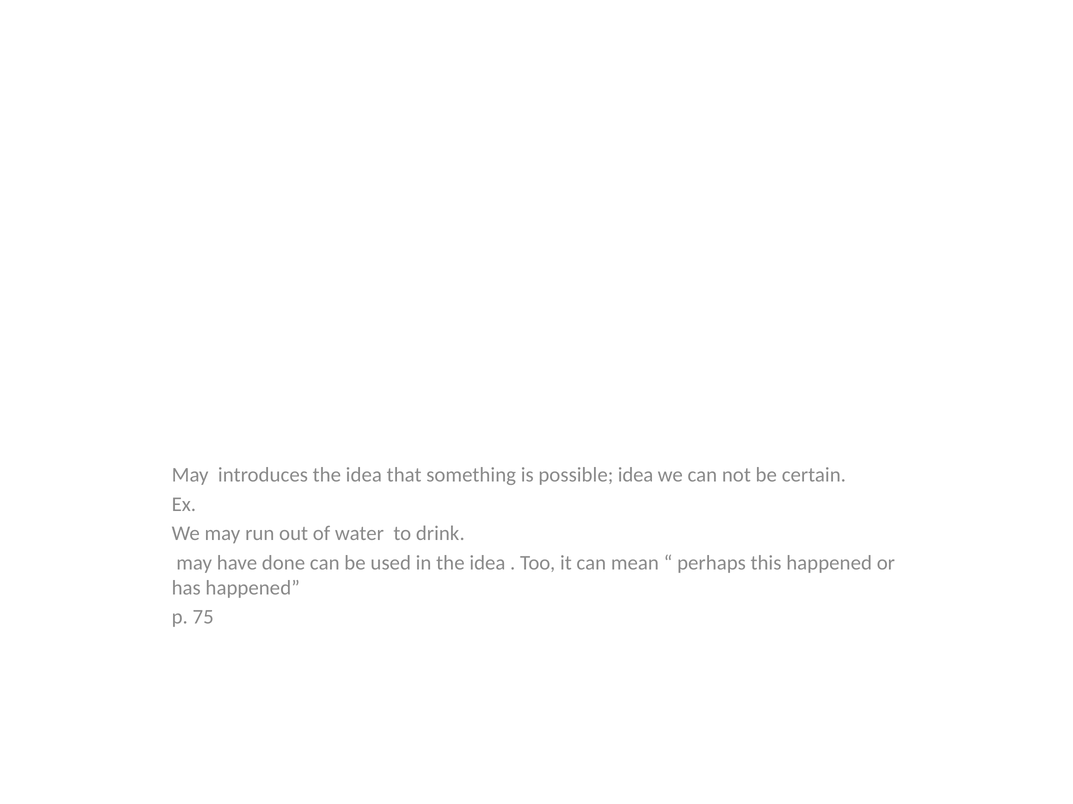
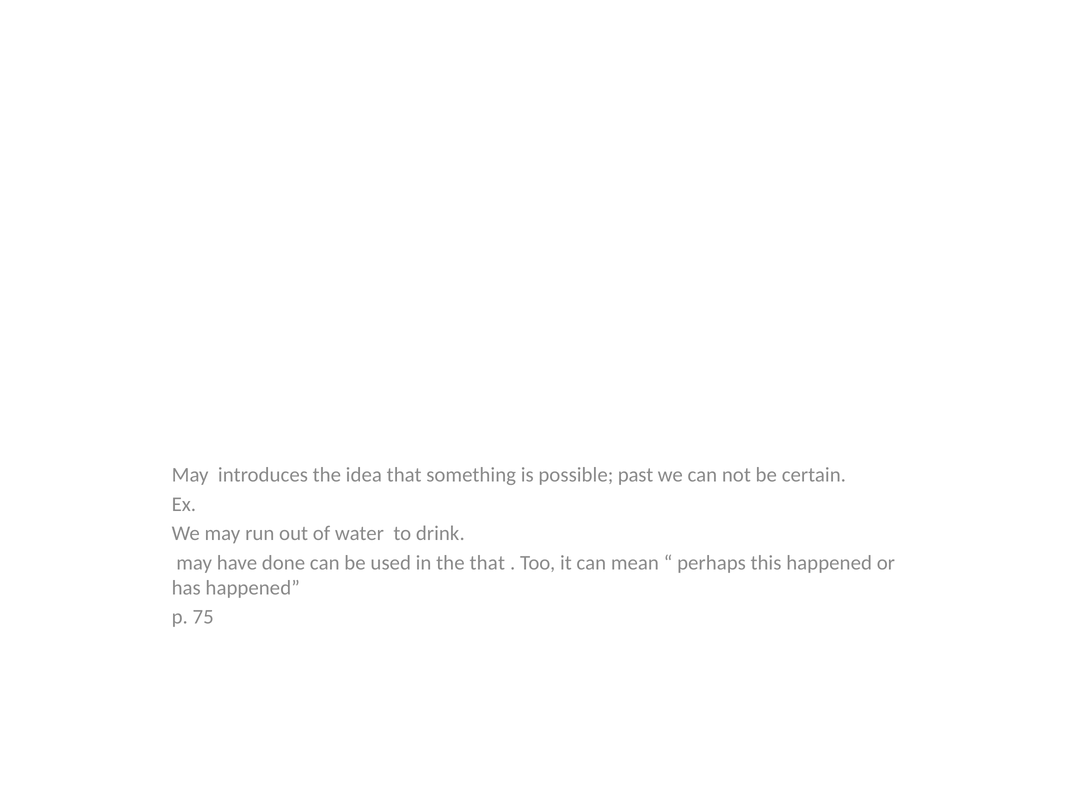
possible idea: idea -> past
in the idea: idea -> that
